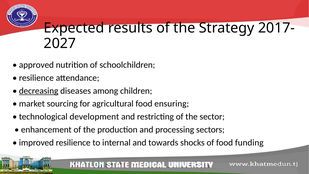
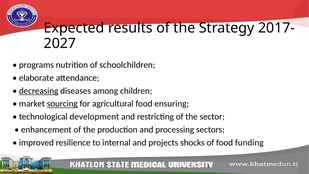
approved: approved -> programs
resilience at (36, 78): resilience -> elaborate
sourcing underline: none -> present
towards: towards -> projects
